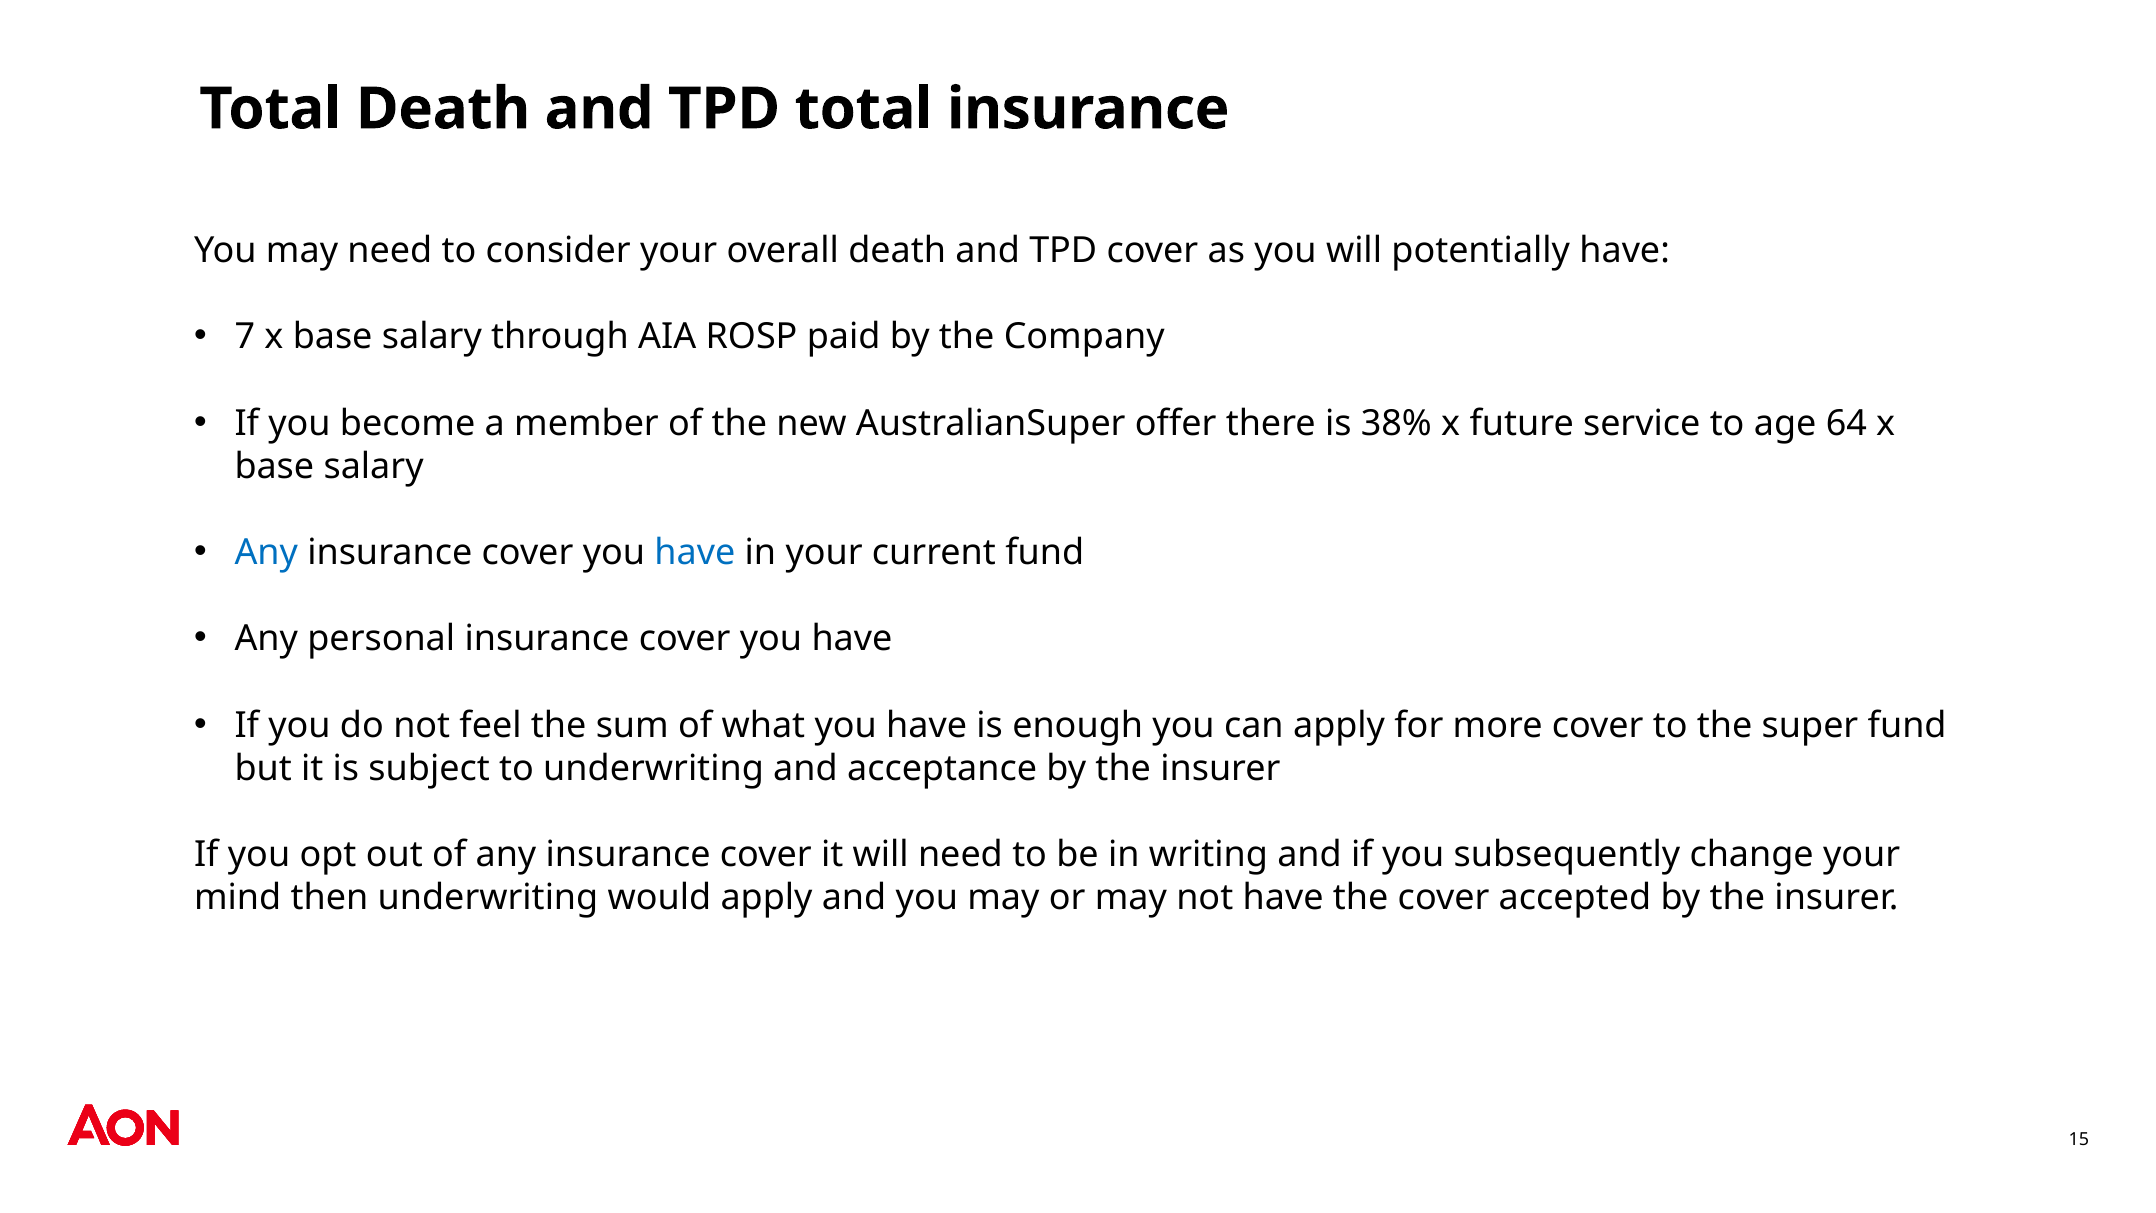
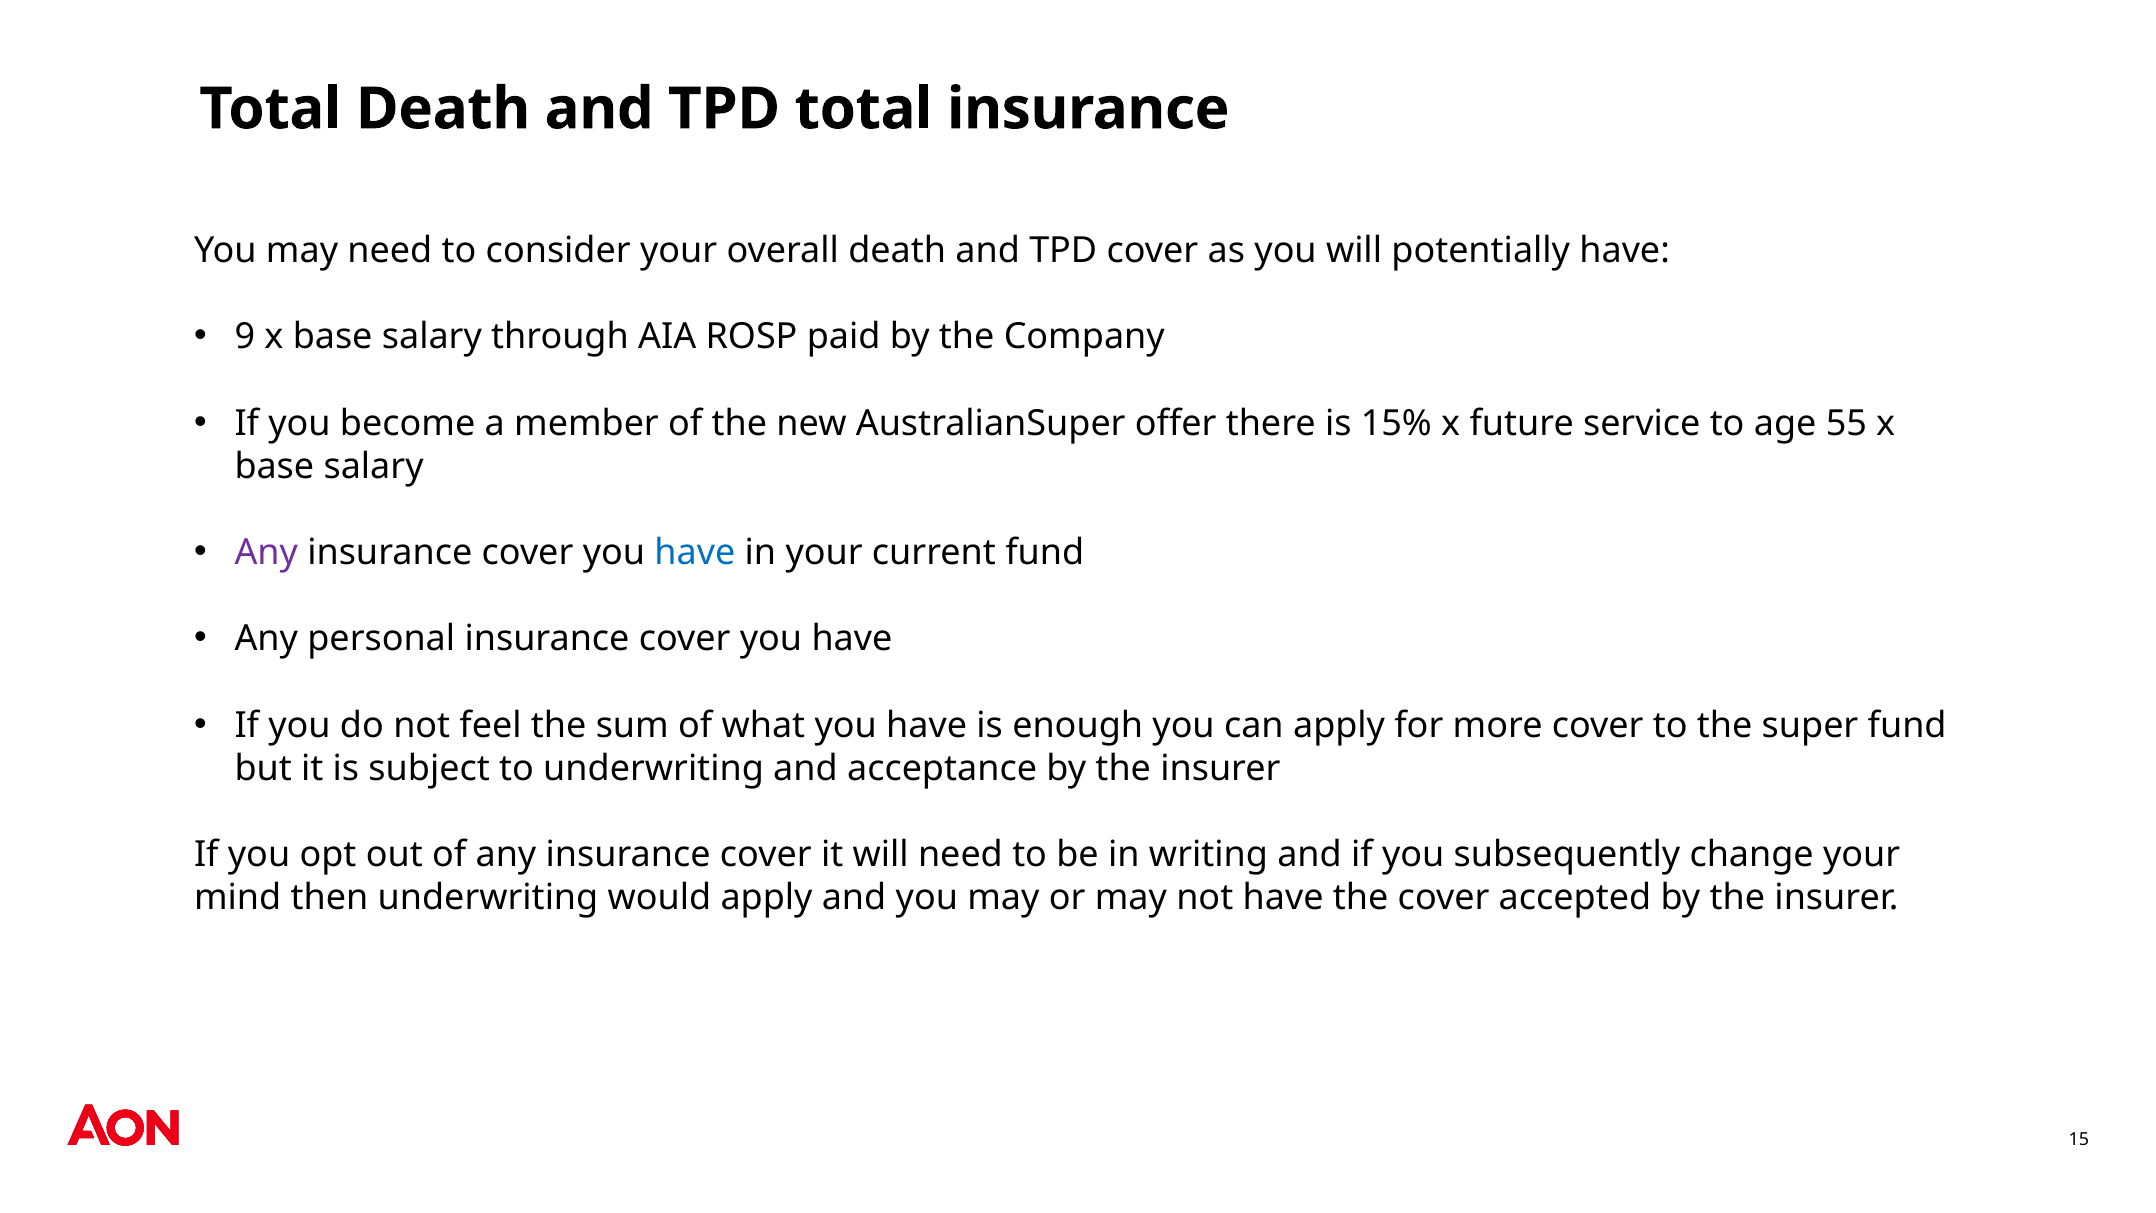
7: 7 -> 9
38%: 38% -> 15%
64: 64 -> 55
Any at (266, 553) colour: blue -> purple
